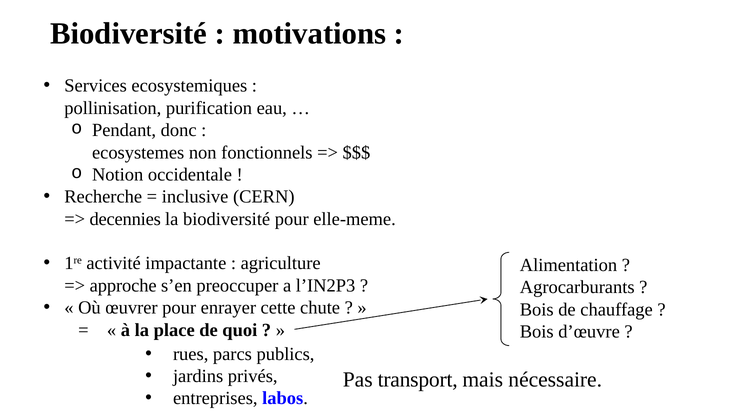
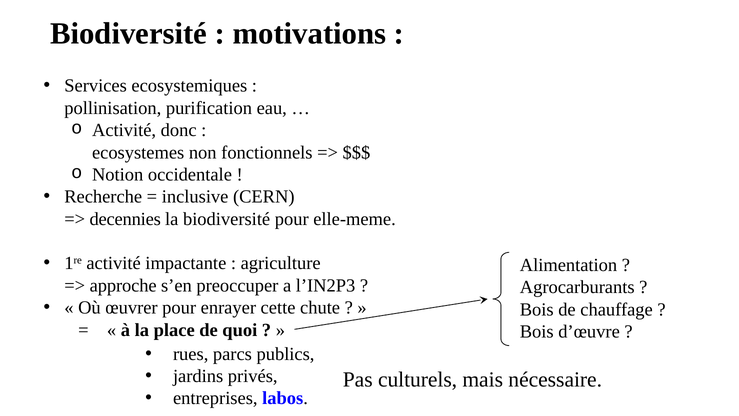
Pendant at (124, 130): Pendant -> Activité
transport: transport -> culturels
